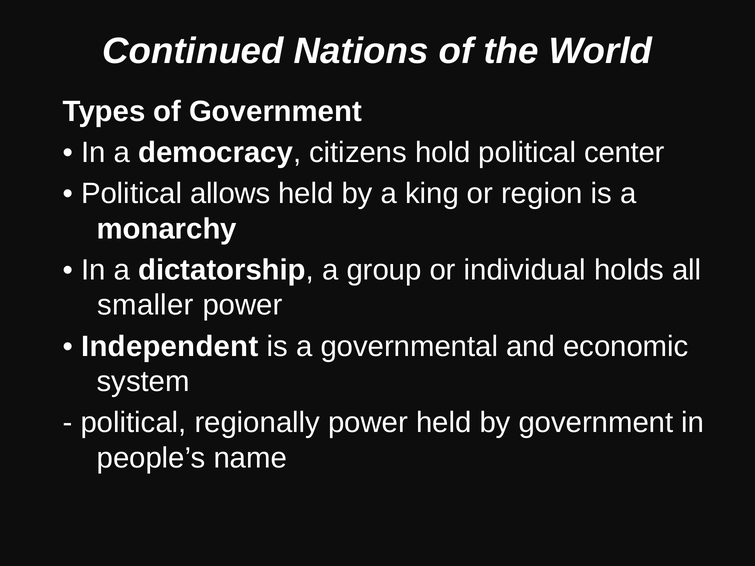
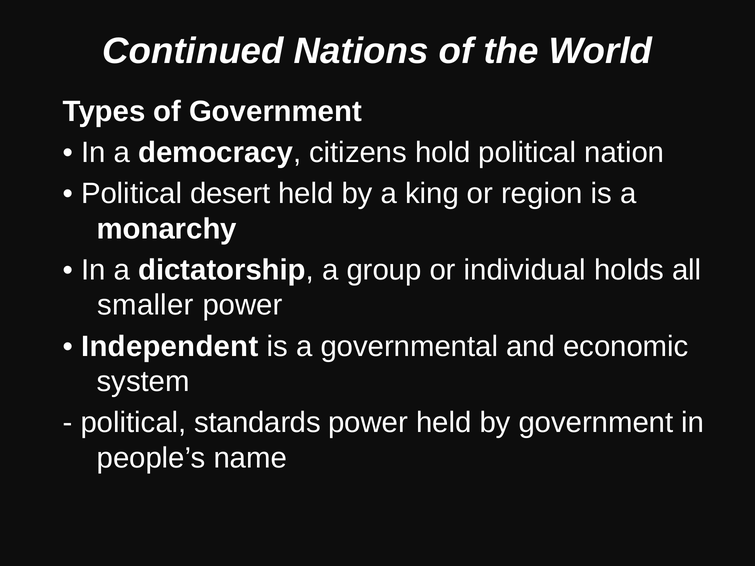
center: center -> nation
allows: allows -> desert
regionally: regionally -> standards
